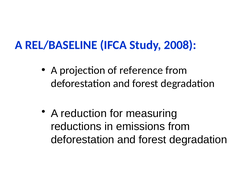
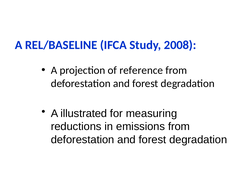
reduction: reduction -> illustrated
